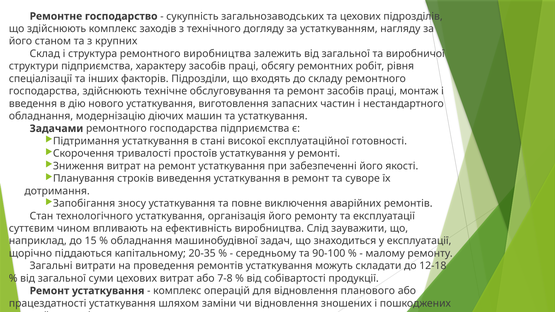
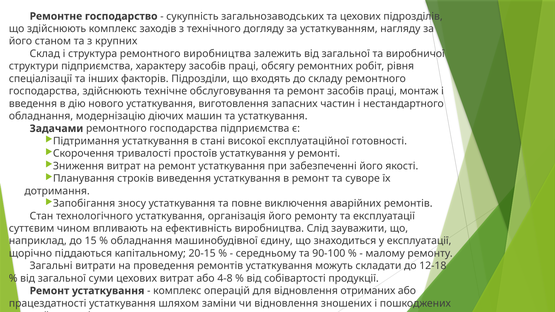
задач: задач -> єдину
20-35: 20-35 -> 20-15
7-8: 7-8 -> 4-8
планового: планового -> отриманих
